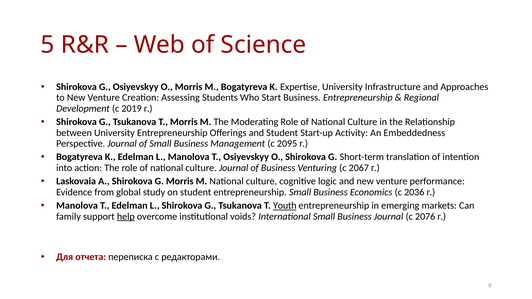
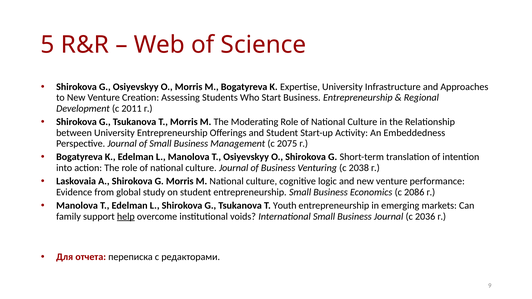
2019: 2019 -> 2011
2095: 2095 -> 2075
2067: 2067 -> 2038
2036: 2036 -> 2086
Youth underline: present -> none
2076: 2076 -> 2036
